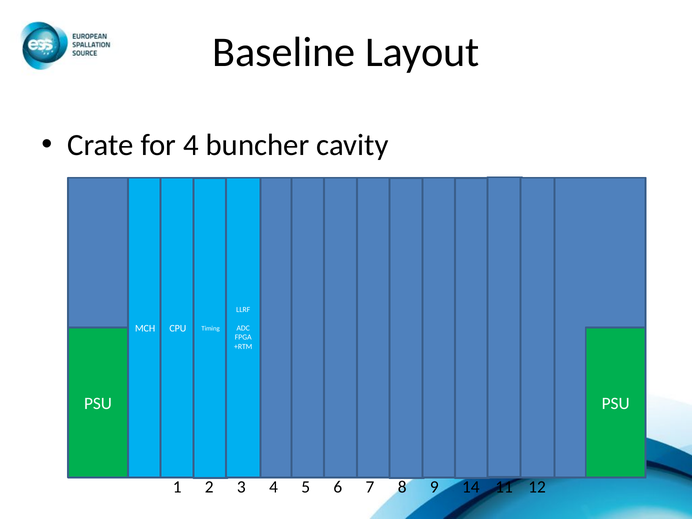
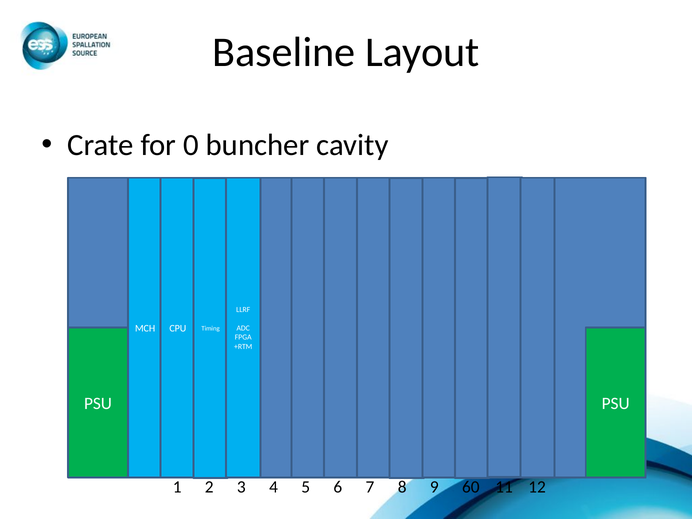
for 4: 4 -> 0
14: 14 -> 60
